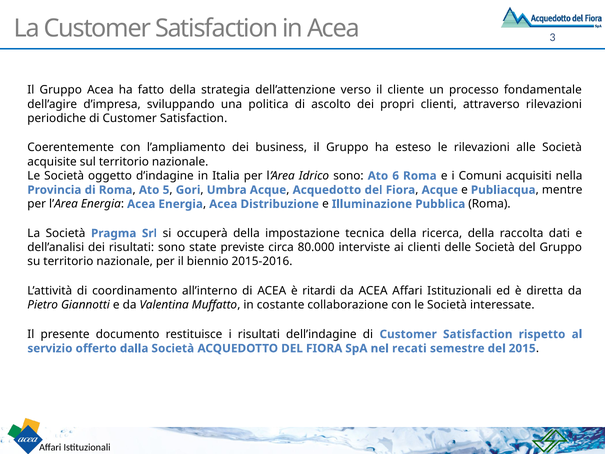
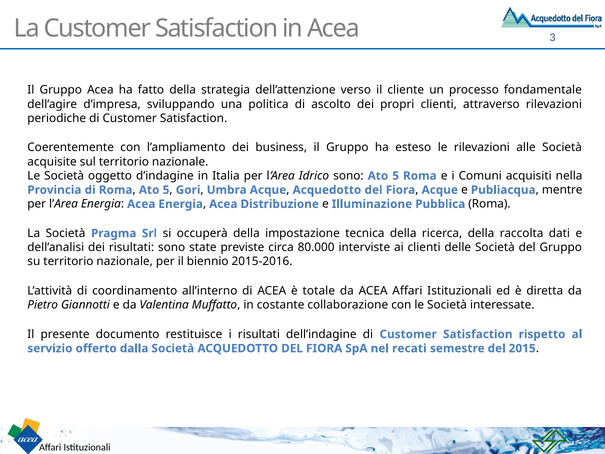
sono Ato 6: 6 -> 5
ritardi: ritardi -> totale
